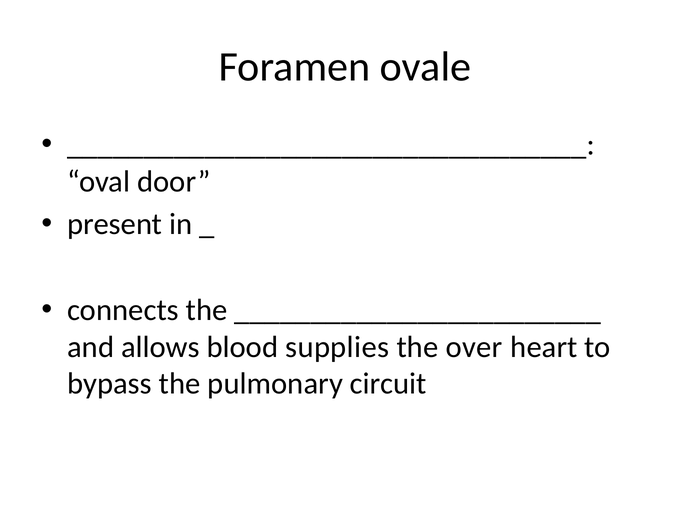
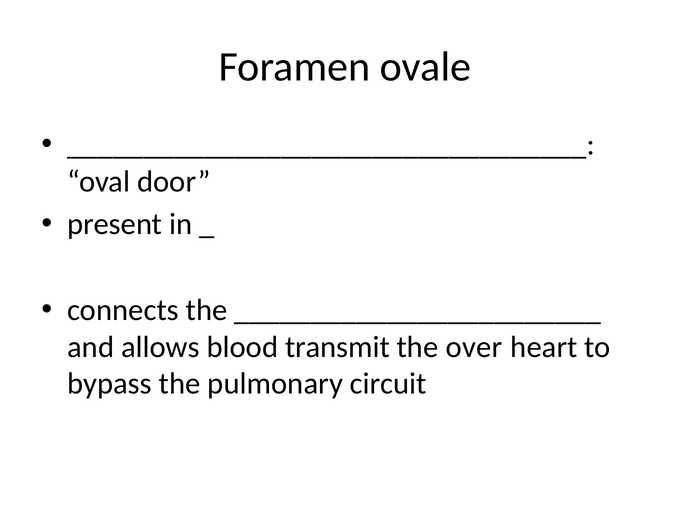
supplies: supplies -> transmit
